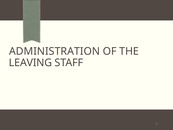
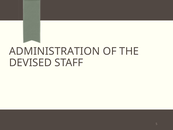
LEAVING: LEAVING -> DEVISED
